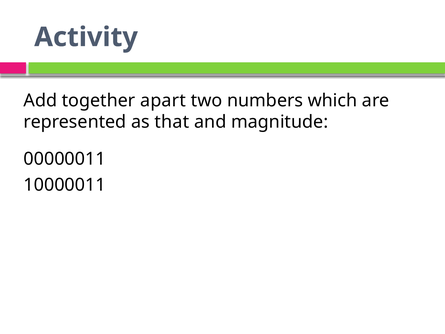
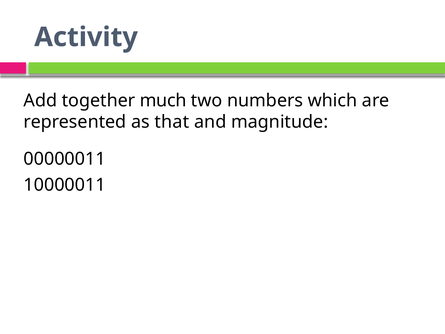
apart: apart -> much
